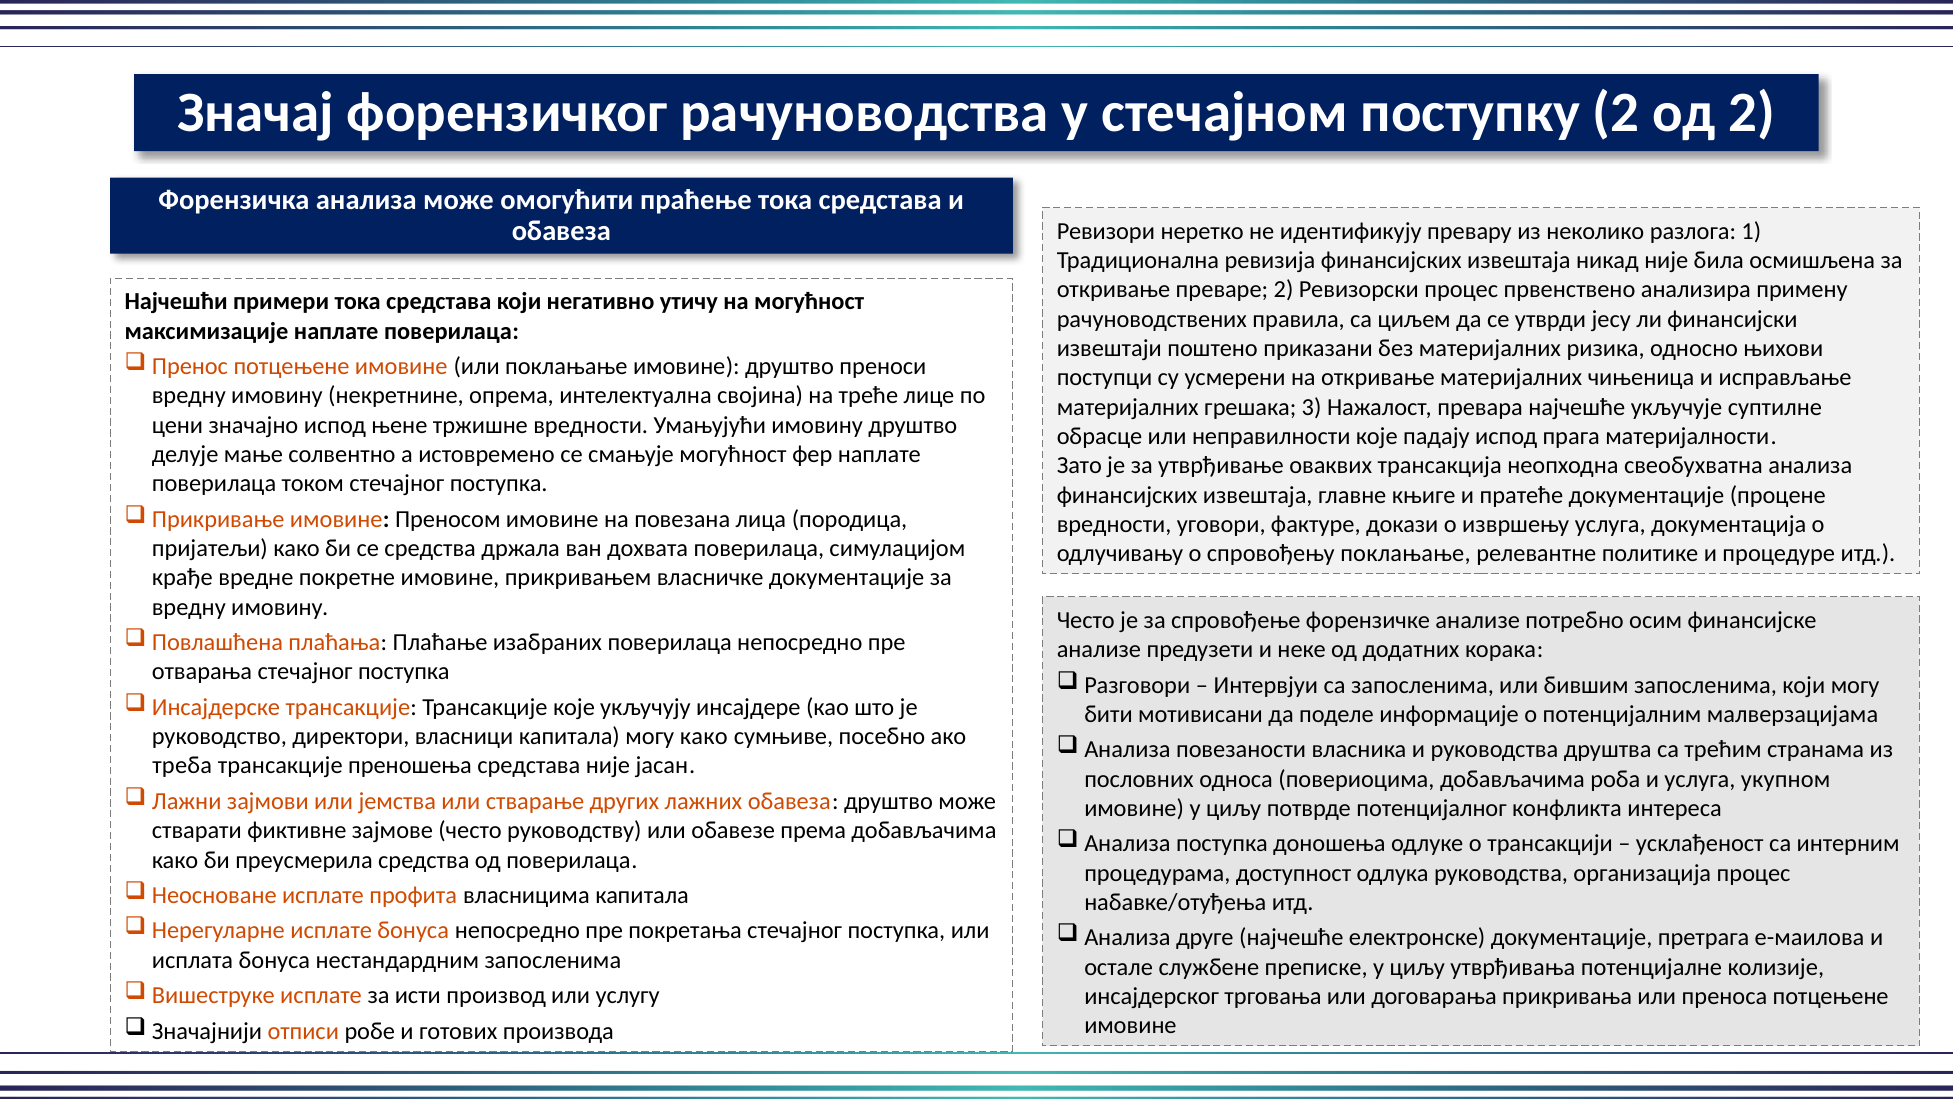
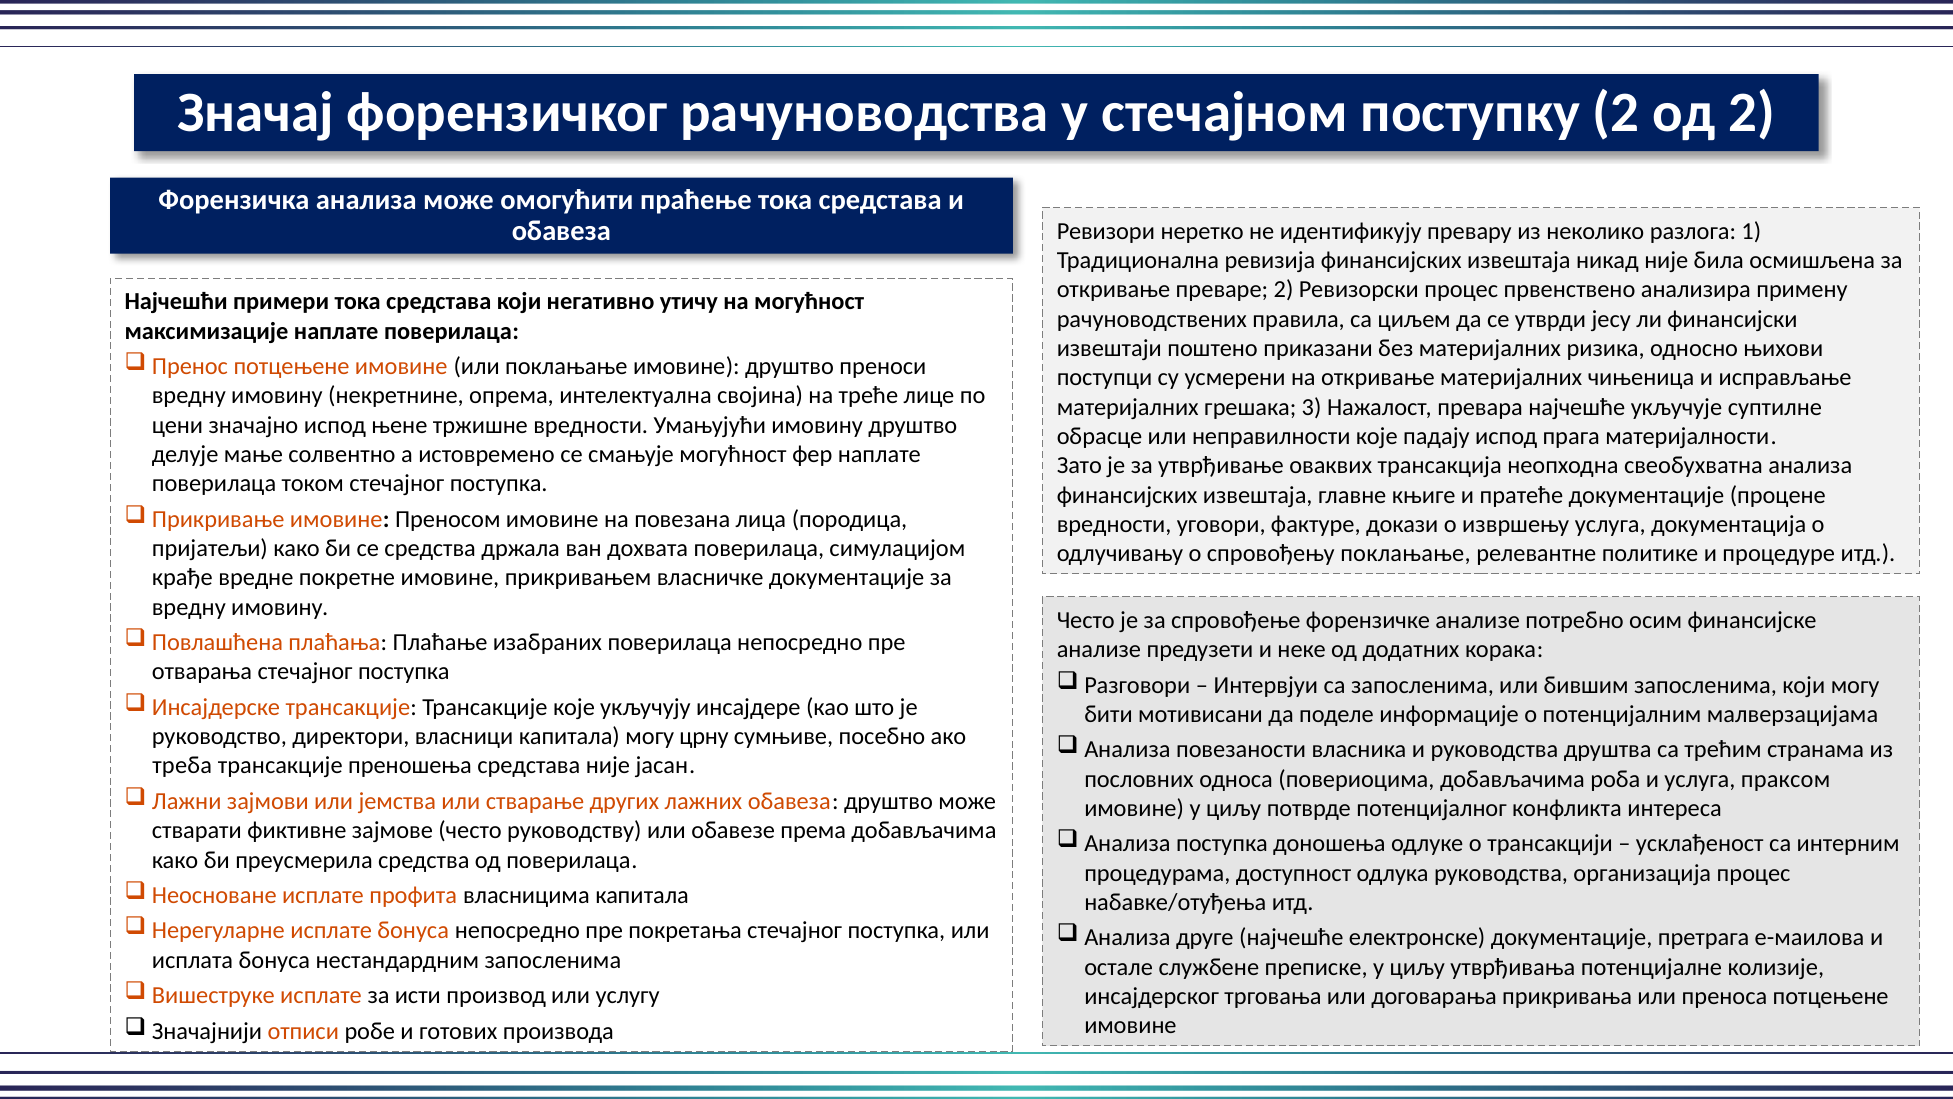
могу како: како -> црну
укупном: укупном -> праксом
